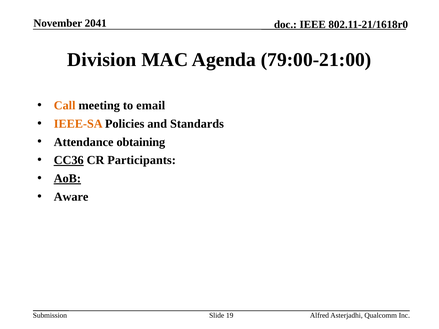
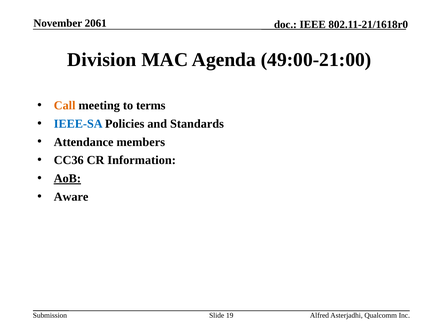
2041: 2041 -> 2061
79:00-21:00: 79:00-21:00 -> 49:00-21:00
email: email -> terms
IEEE-SA colour: orange -> blue
obtaining: obtaining -> members
CC36 underline: present -> none
Participants: Participants -> Information
